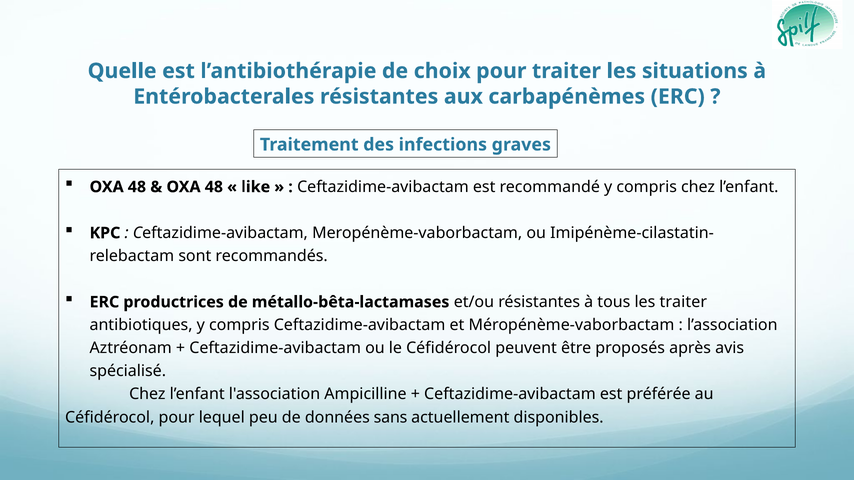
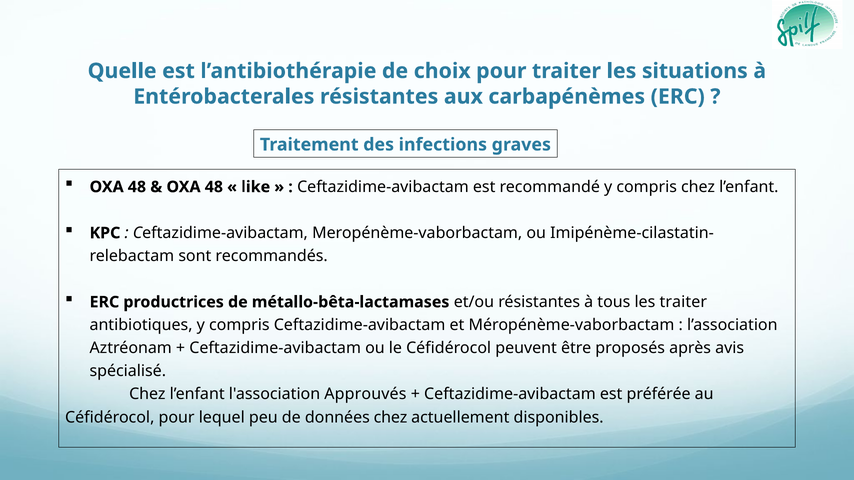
Ampicilline: Ampicilline -> Approuvés
données sans: sans -> chez
